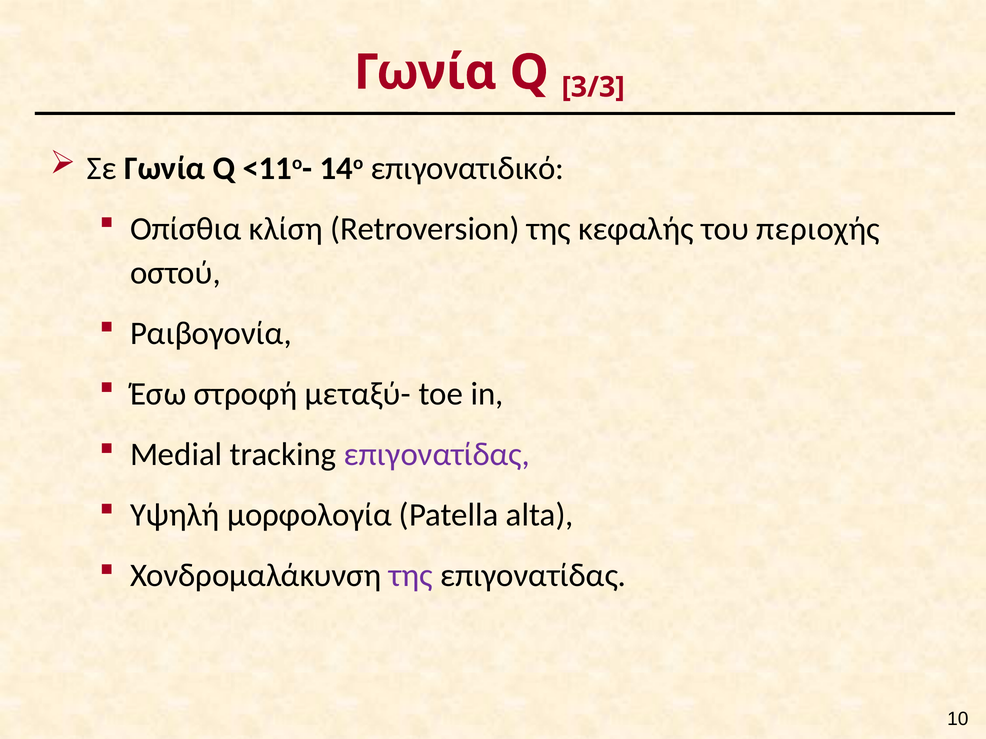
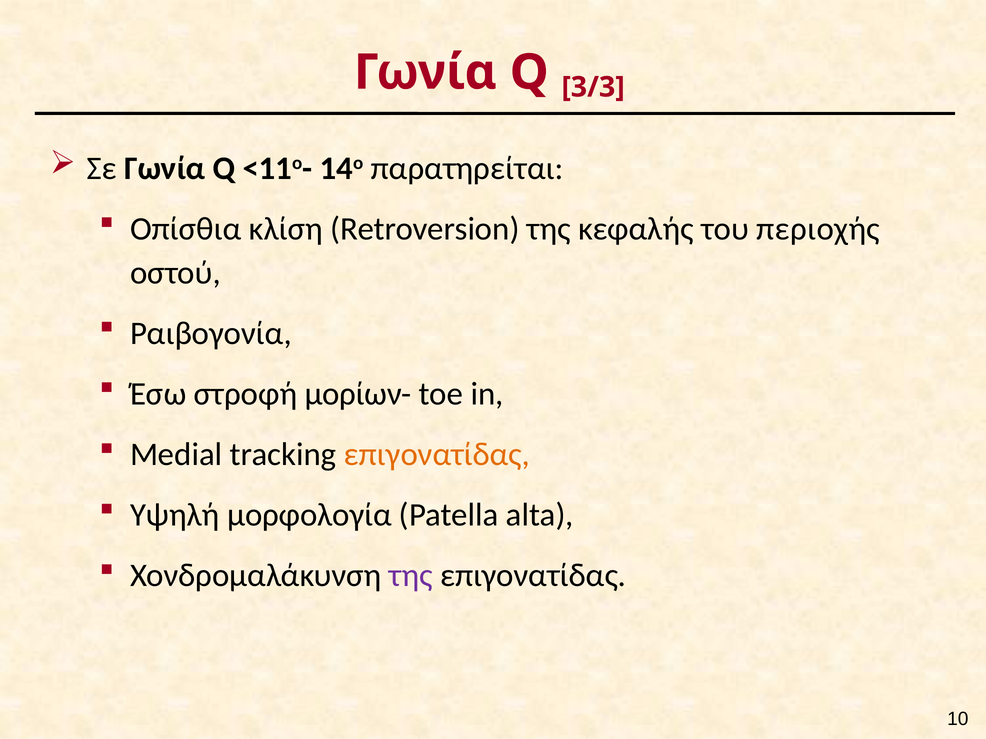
επιγονατιδικό: επιγονατιδικό -> παρατηρείται
μεταξύ-: μεταξύ- -> μορίων-
επιγονατίδας at (437, 455) colour: purple -> orange
